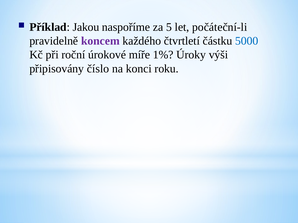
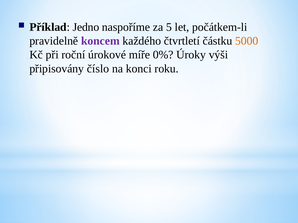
Jakou: Jakou -> Jedno
počáteční-li: počáteční-li -> počátkem-li
5000 colour: blue -> orange
1%: 1% -> 0%
